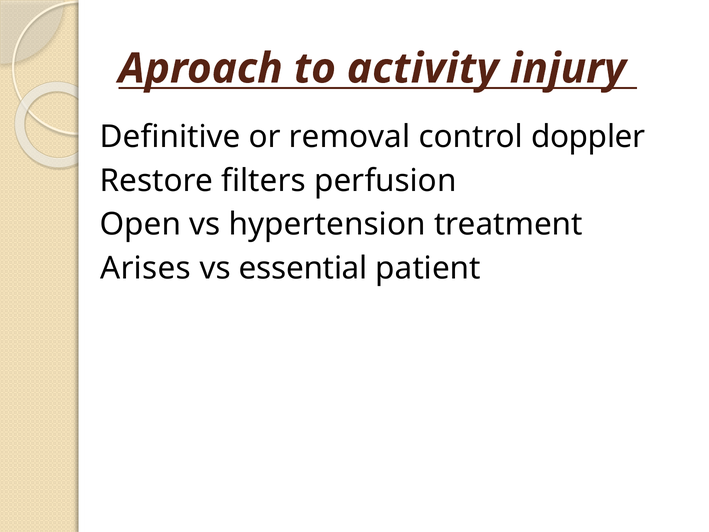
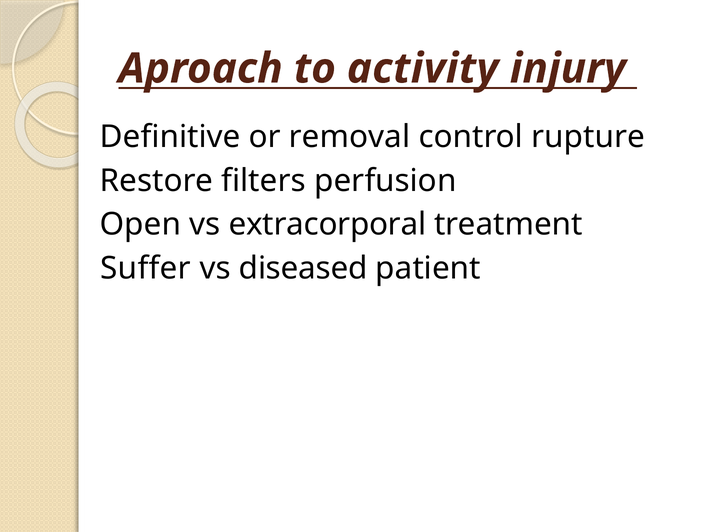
doppler: doppler -> rupture
hypertension: hypertension -> extracorporal
Arises: Arises -> Suffer
essential: essential -> diseased
